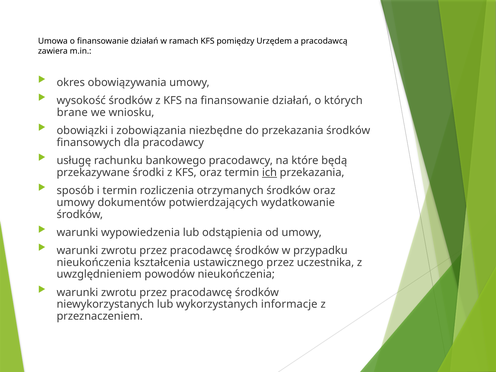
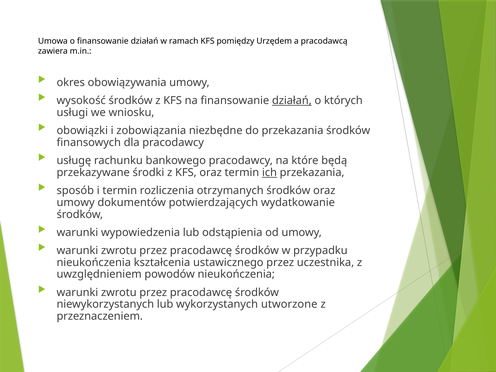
działań at (292, 101) underline: none -> present
brane: brane -> usługi
informacje: informacje -> utworzone
